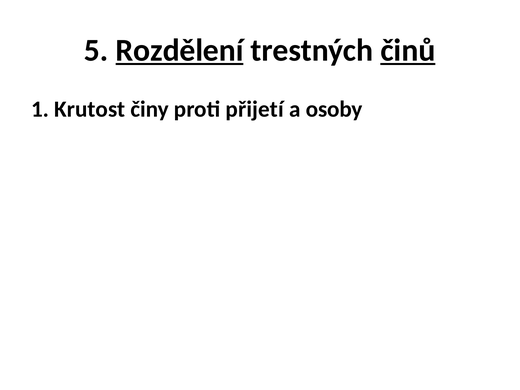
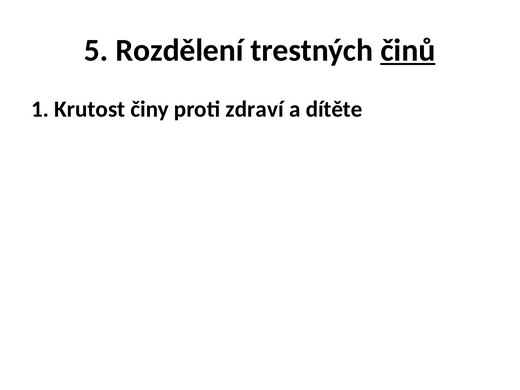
Rozdělení underline: present -> none
přijetí: přijetí -> zdraví
osoby: osoby -> dítěte
